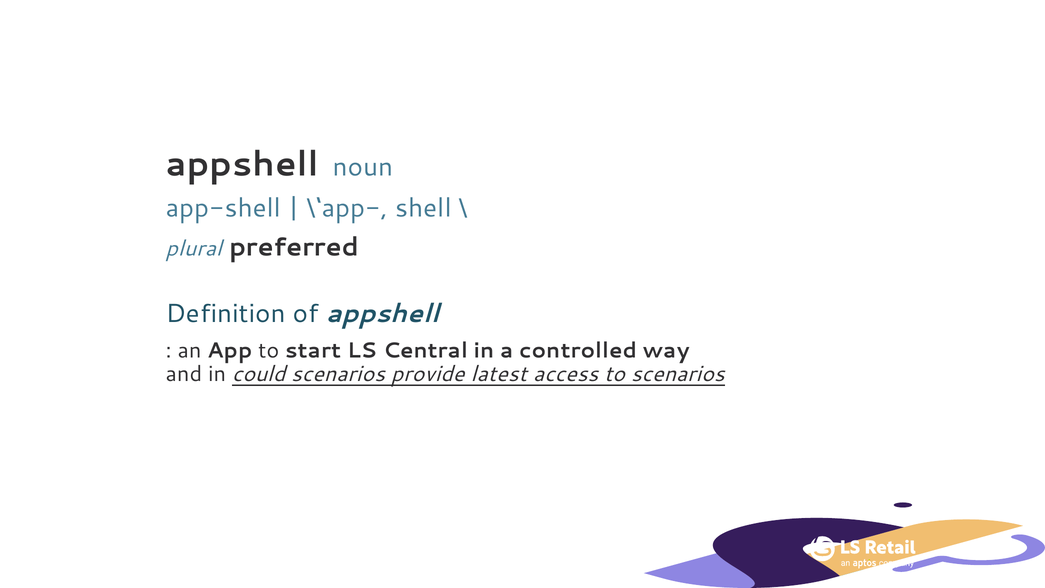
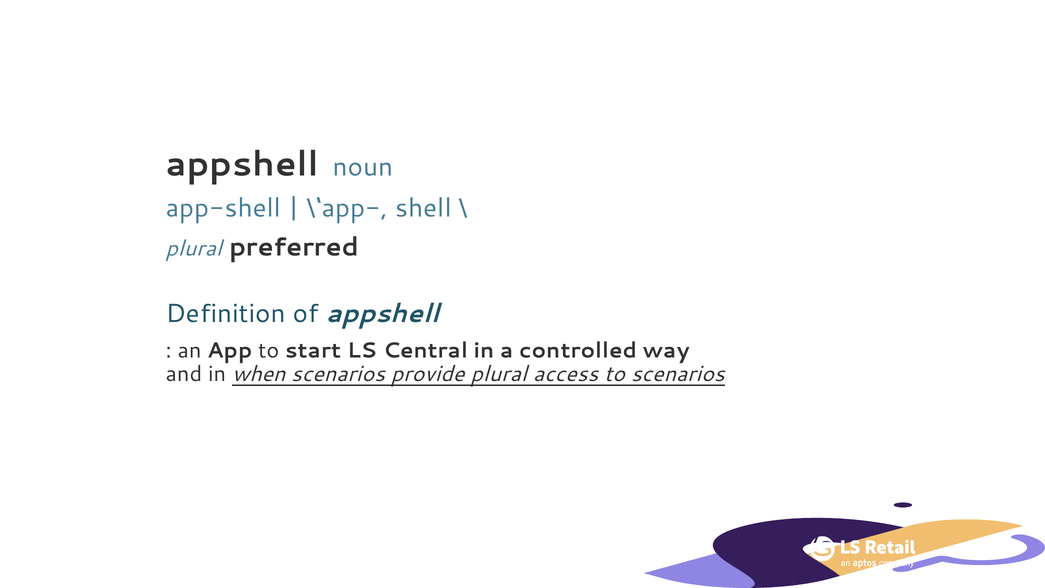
could: could -> when
provide latest: latest -> plural
